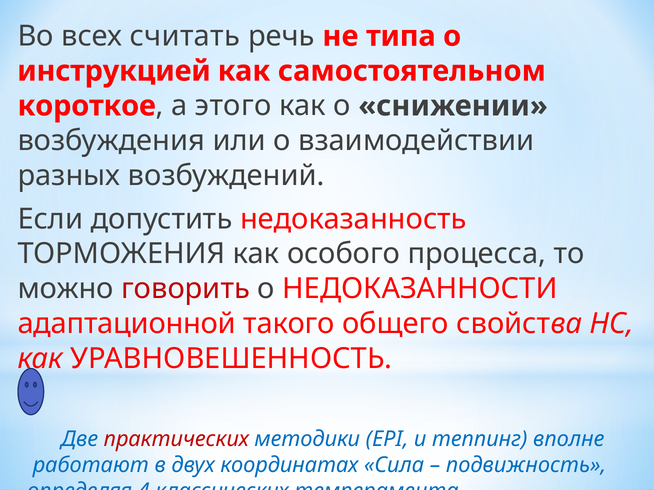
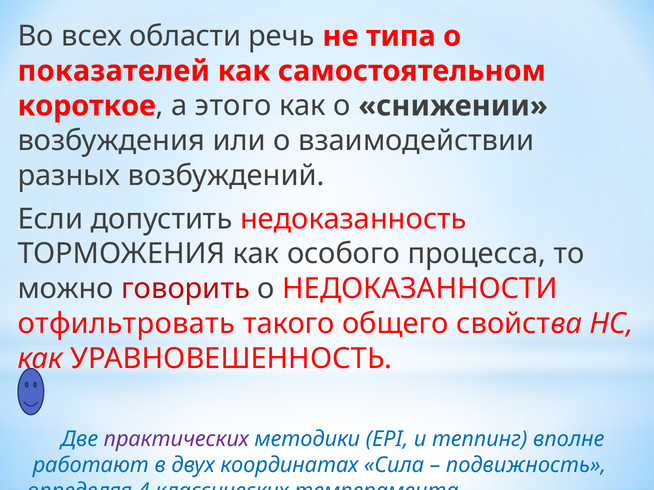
считать: считать -> области
инструкцией: инструкцией -> показателей
адаптационной: адаптационной -> отфильтровать
практических colour: red -> purple
